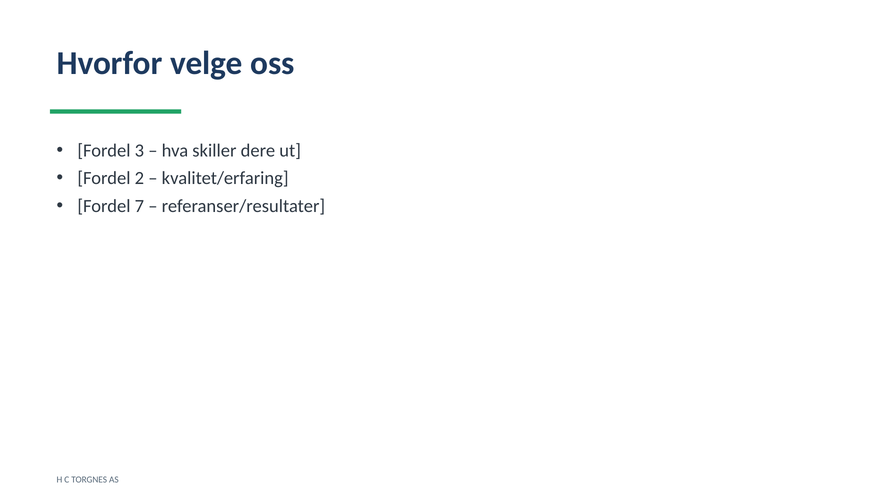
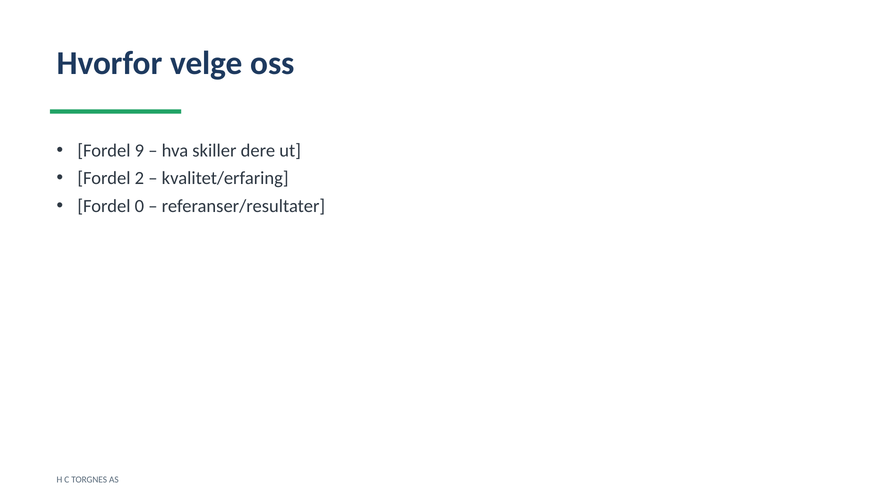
3: 3 -> 9
7: 7 -> 0
